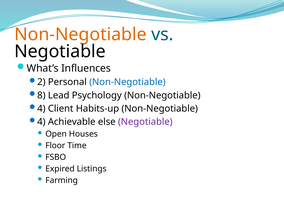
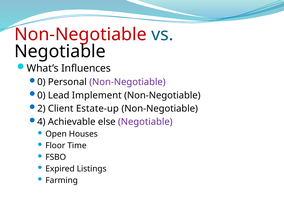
Non-Negotiable at (80, 34) colour: orange -> red
2 at (41, 82): 2 -> 0
Non-Negotiable at (127, 82) colour: blue -> purple
8 at (41, 95): 8 -> 0
Psychology: Psychology -> Implement
4 at (41, 109): 4 -> 2
Habits-up: Habits-up -> Estate-up
